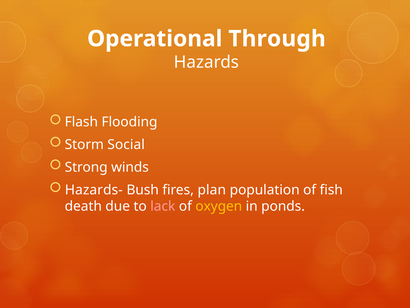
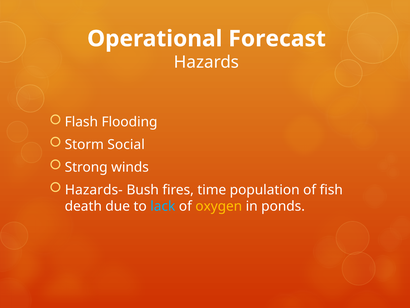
Through: Through -> Forecast
plan: plan -> time
lack colour: pink -> light blue
